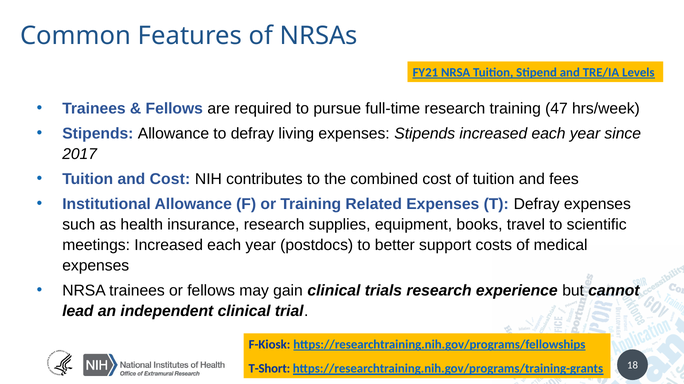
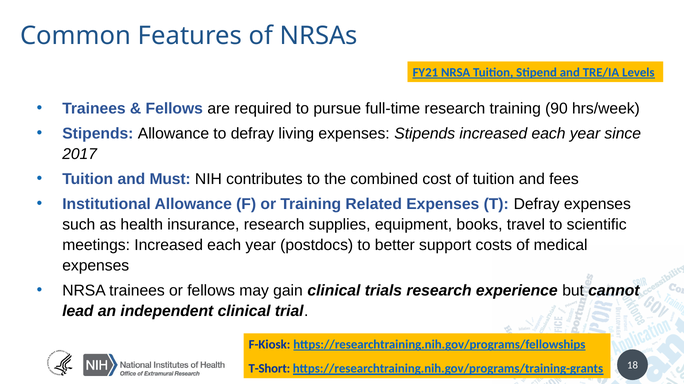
47: 47 -> 90
and Cost: Cost -> Must
